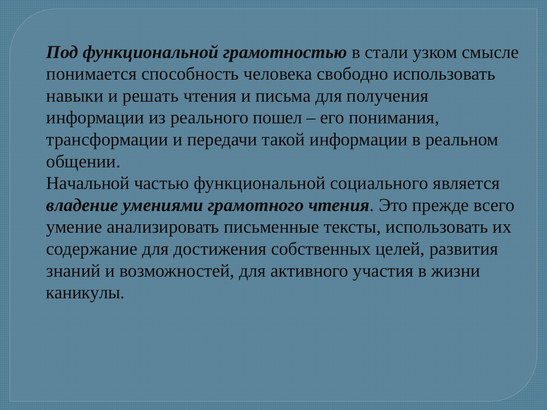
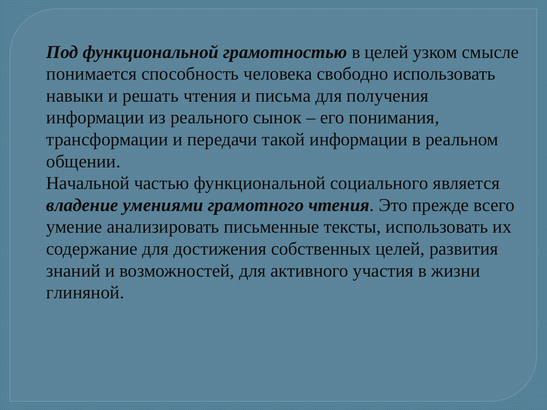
в стали: стали -> целей
пошел: пошел -> сынок
каникулы: каникулы -> глиняной
